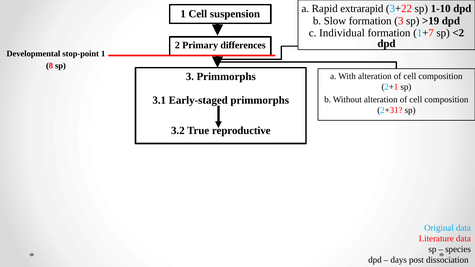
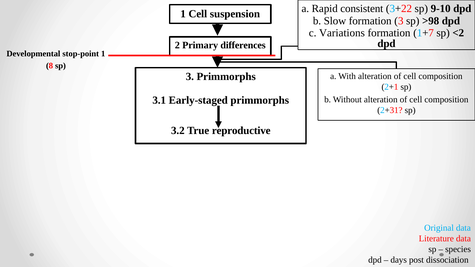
extrarapid: extrarapid -> consistent
1-10: 1-10 -> 9-10
>19: >19 -> >98
Individual: Individual -> Variations
